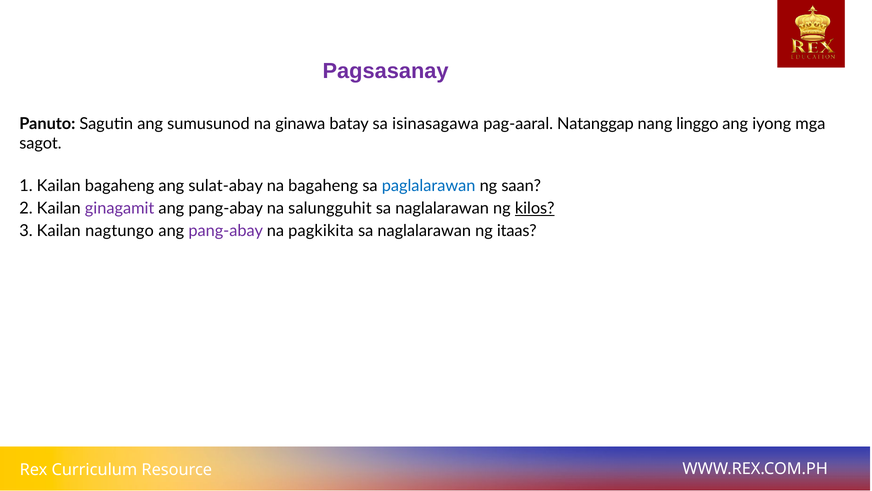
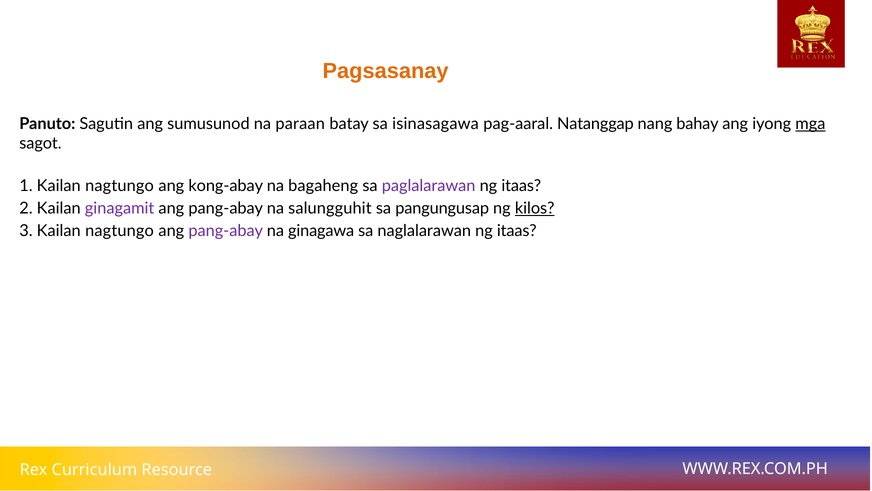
Pagsasanay colour: purple -> orange
ginawa: ginawa -> paraan
linggo: linggo -> bahay
mga underline: none -> present
1 Kailan bagaheng: bagaheng -> nagtungo
sulat-abay: sulat-abay -> kong-abay
paglalarawan colour: blue -> purple
saan at (521, 186): saan -> itaas
naglalarawan at (442, 208): naglalarawan -> pangungusap
pagkikita: pagkikita -> ginagawa
